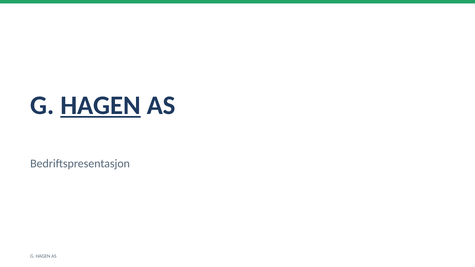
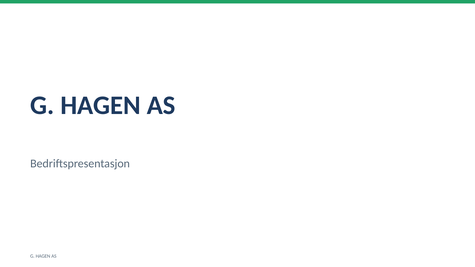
HAGEN at (101, 105) underline: present -> none
